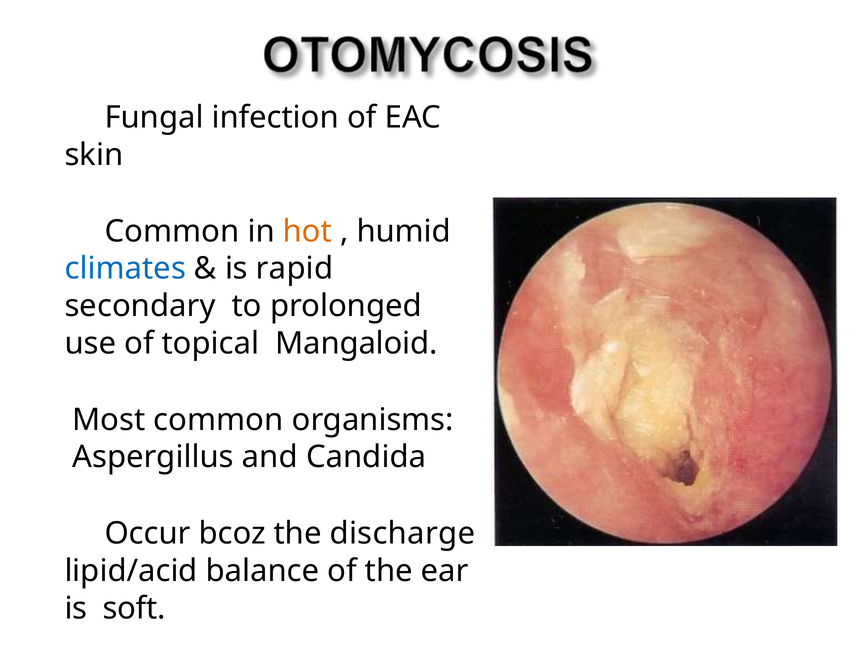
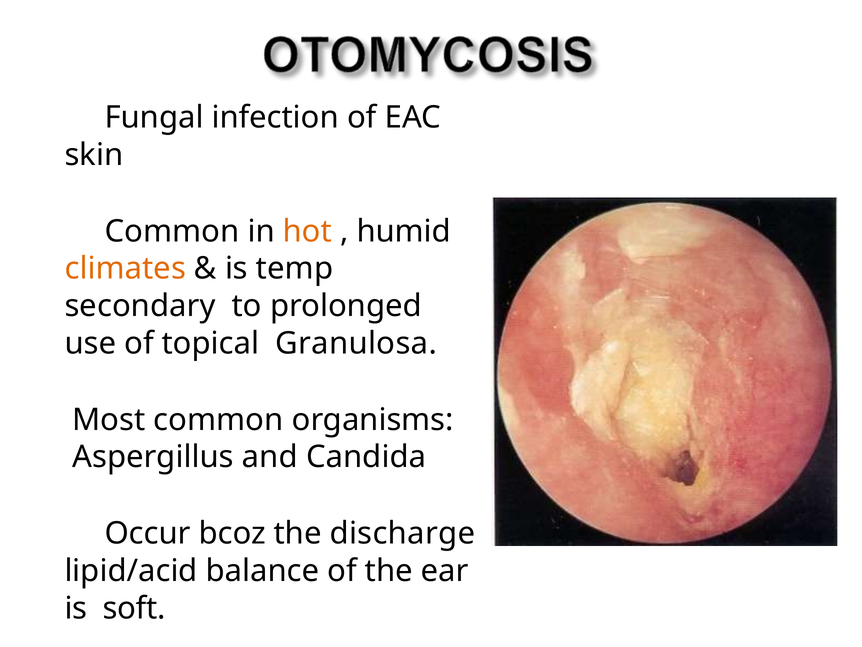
climates colour: blue -> orange
rapid: rapid -> temp
Mangaloid: Mangaloid -> Granulosa
